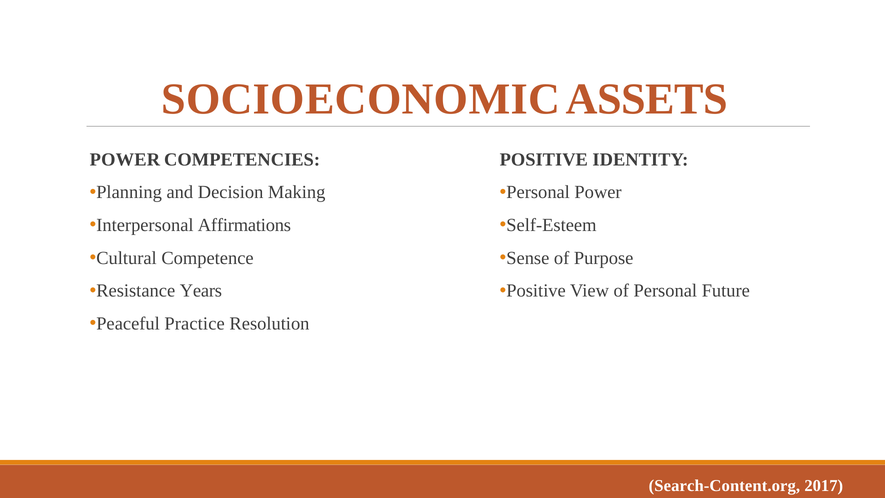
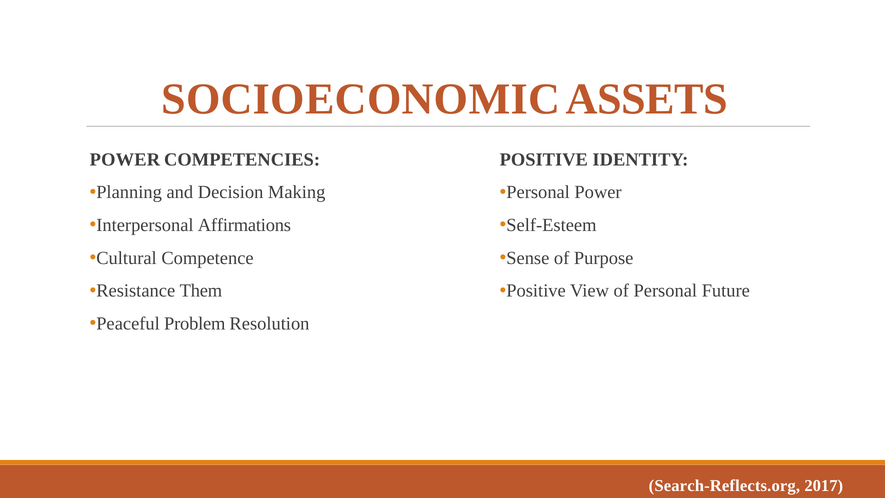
Years: Years -> Them
Practice: Practice -> Problem
Search-Content.org: Search-Content.org -> Search-Reflects.org
